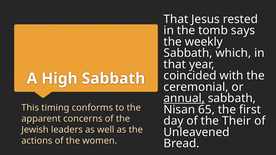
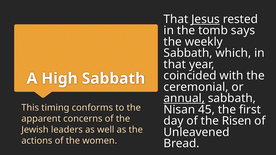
Jesus underline: none -> present
65: 65 -> 45
Their: Their -> Risen
